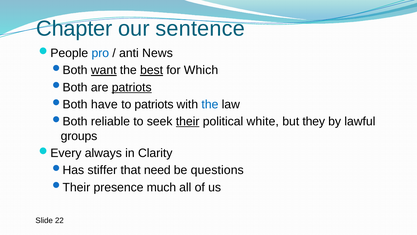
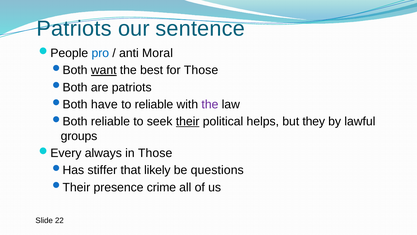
Chapter at (74, 29): Chapter -> Patriots
News: News -> Moral
best underline: present -> none
for Which: Which -> Those
patriots at (132, 87) underline: present -> none
to patriots: patriots -> reliable
the at (210, 104) colour: blue -> purple
white: white -> helps
in Clarity: Clarity -> Those
need: need -> likely
much: much -> crime
